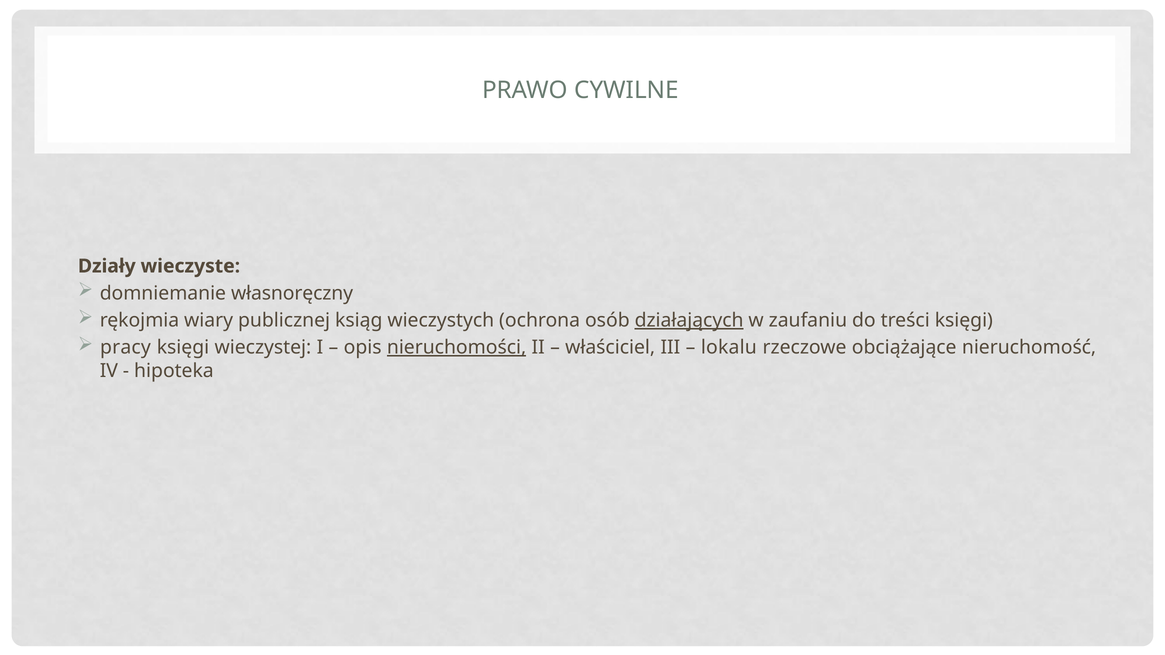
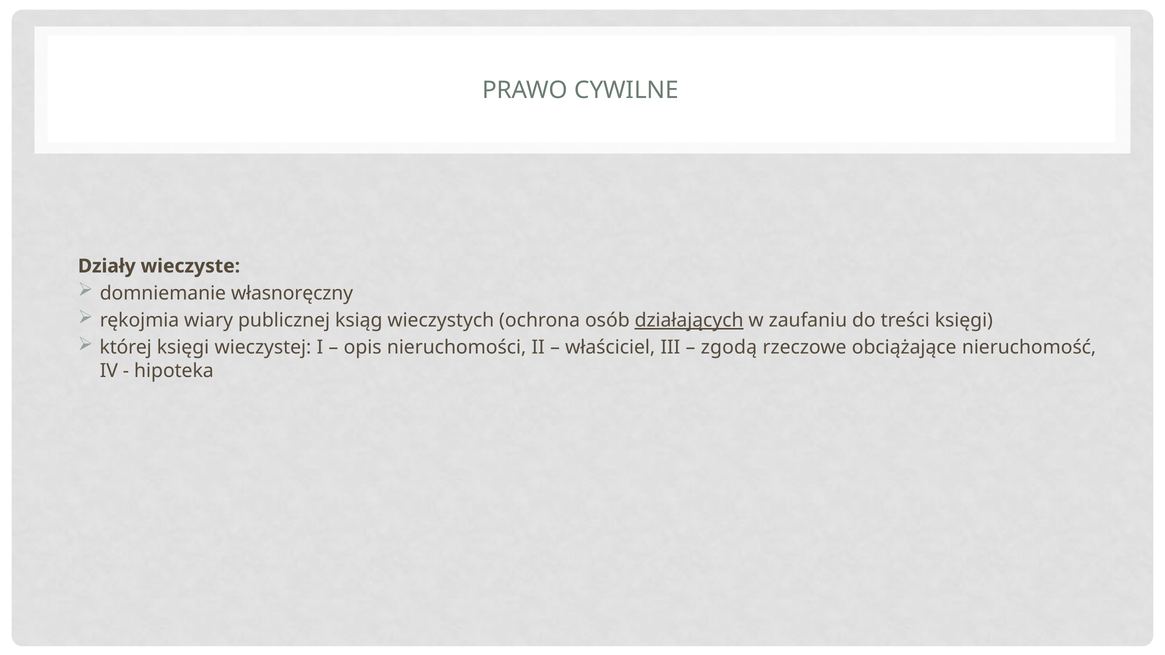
pracy: pracy -> której
nieruchomości underline: present -> none
lokalu: lokalu -> zgodą
